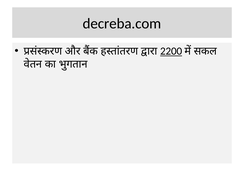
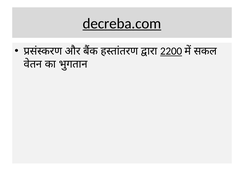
decreba.com underline: none -> present
